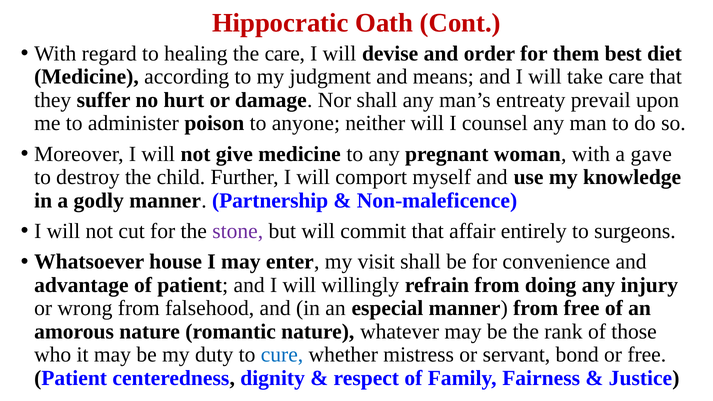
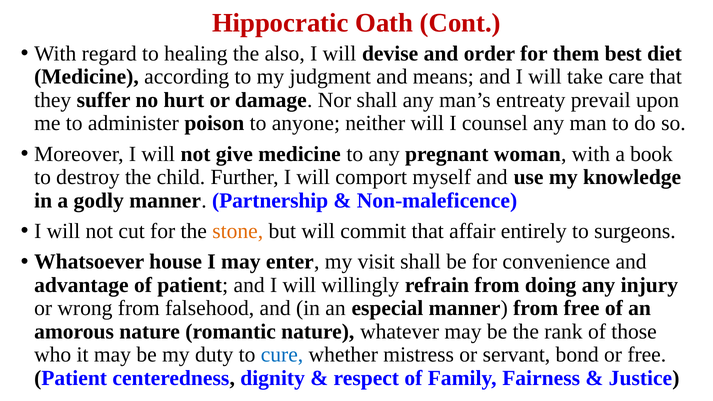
the care: care -> also
gave: gave -> book
stone colour: purple -> orange
